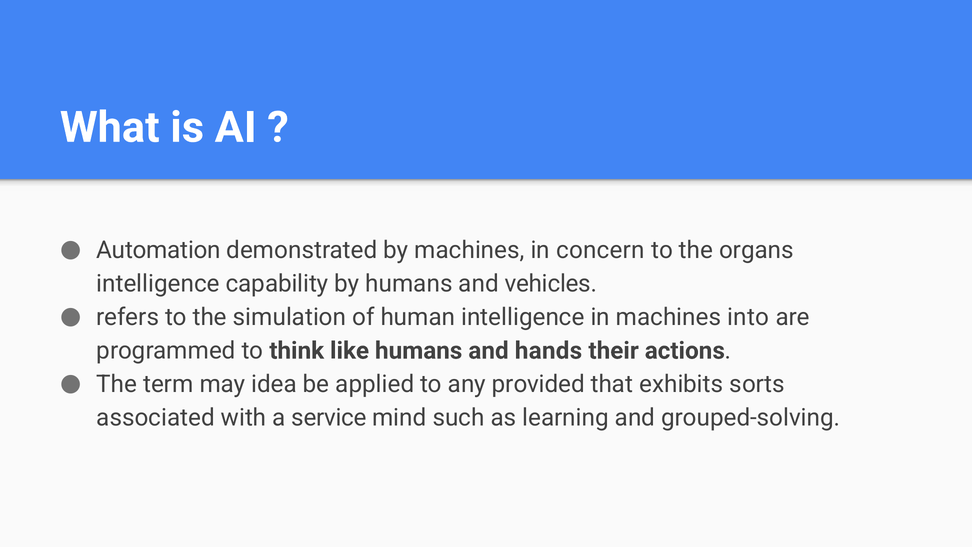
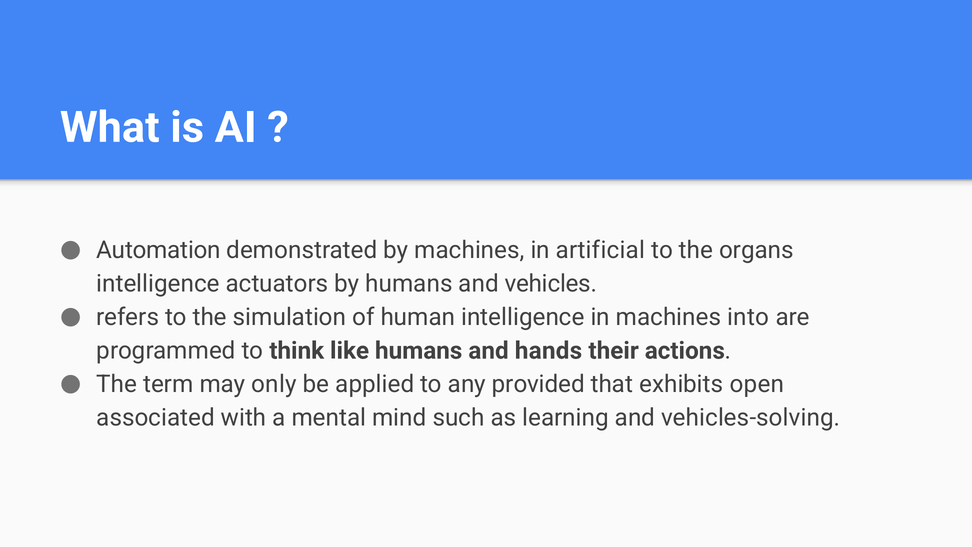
concern: concern -> artificial
capability: capability -> actuators
idea: idea -> only
sorts: sorts -> open
service: service -> mental
grouped-solving: grouped-solving -> vehicles-solving
